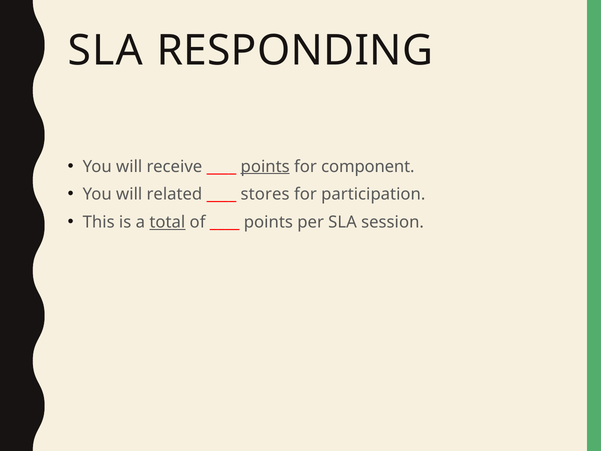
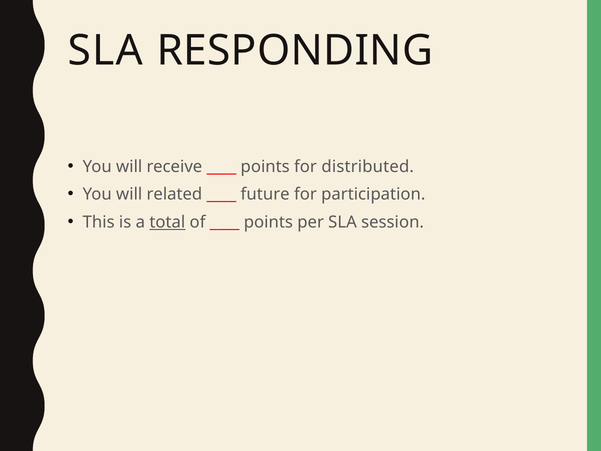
points at (265, 166) underline: present -> none
component: component -> distributed
stores: stores -> future
